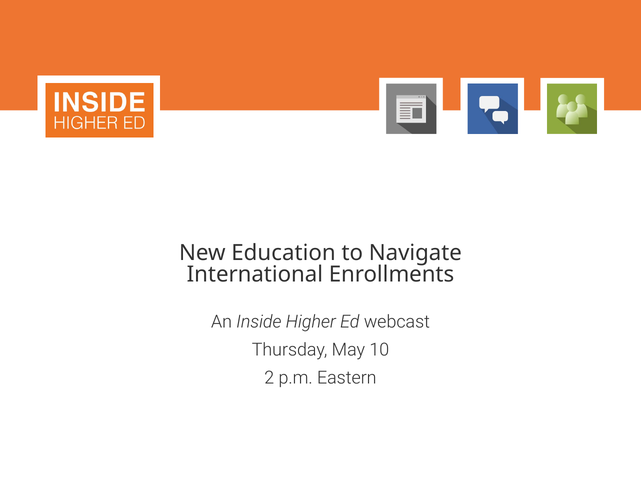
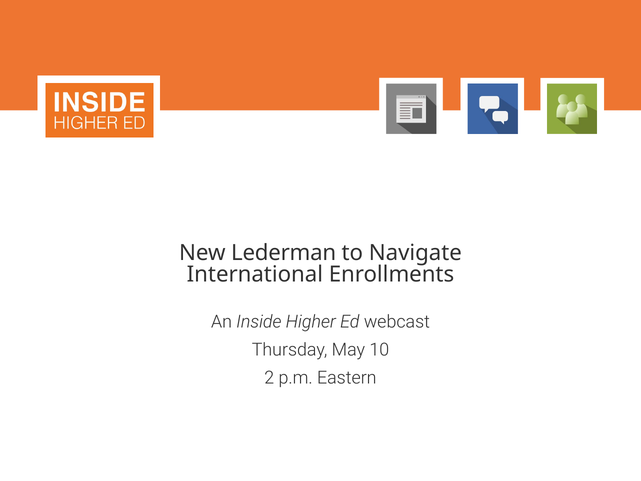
Education: Education -> Lederman
